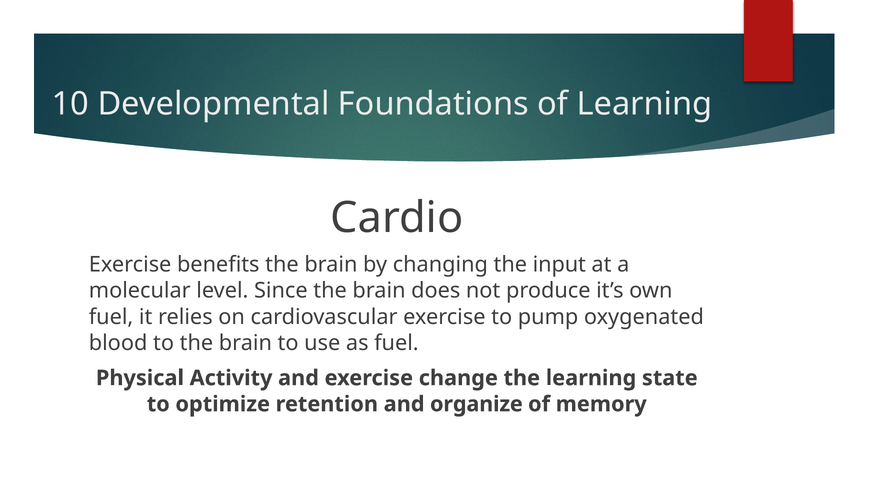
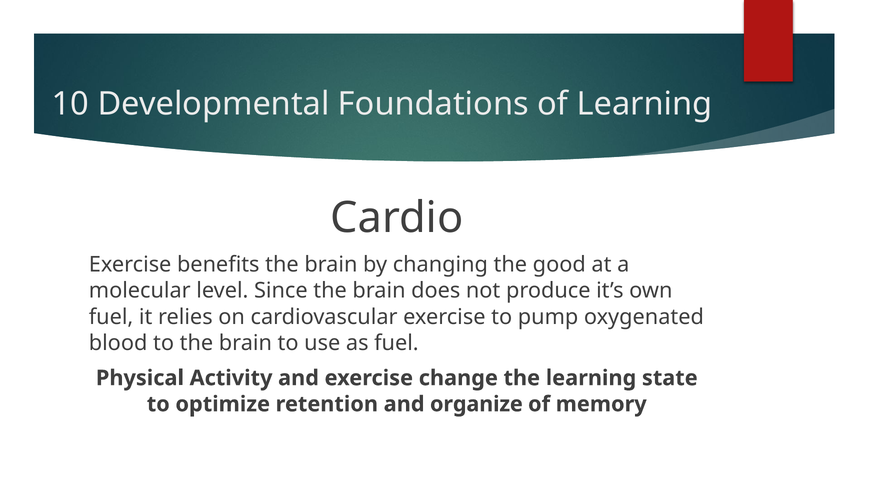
input: input -> good
